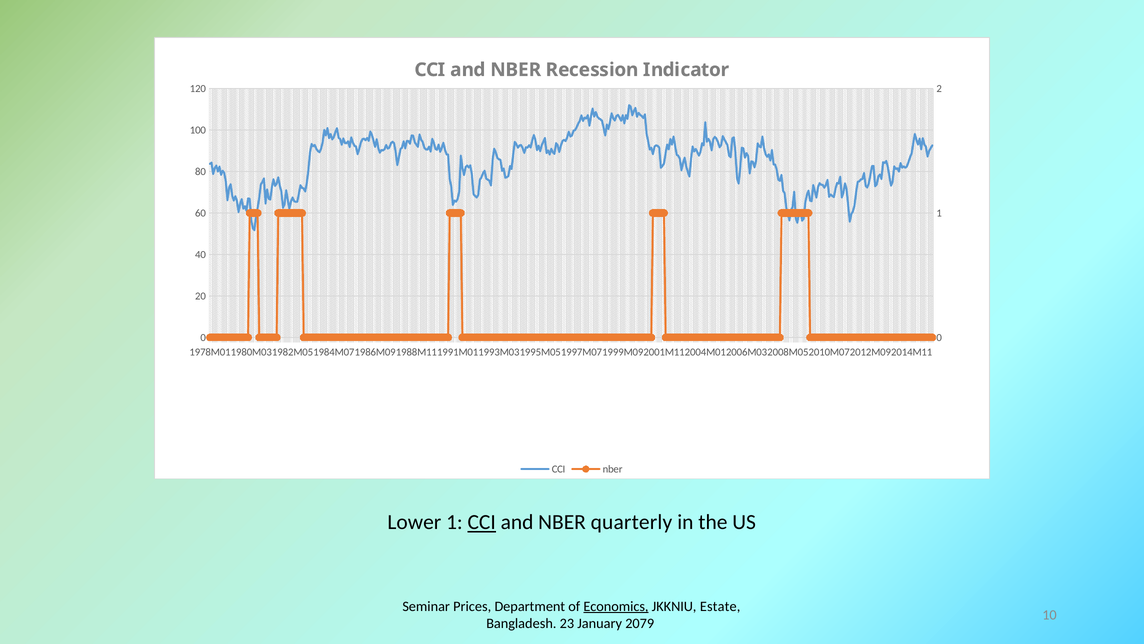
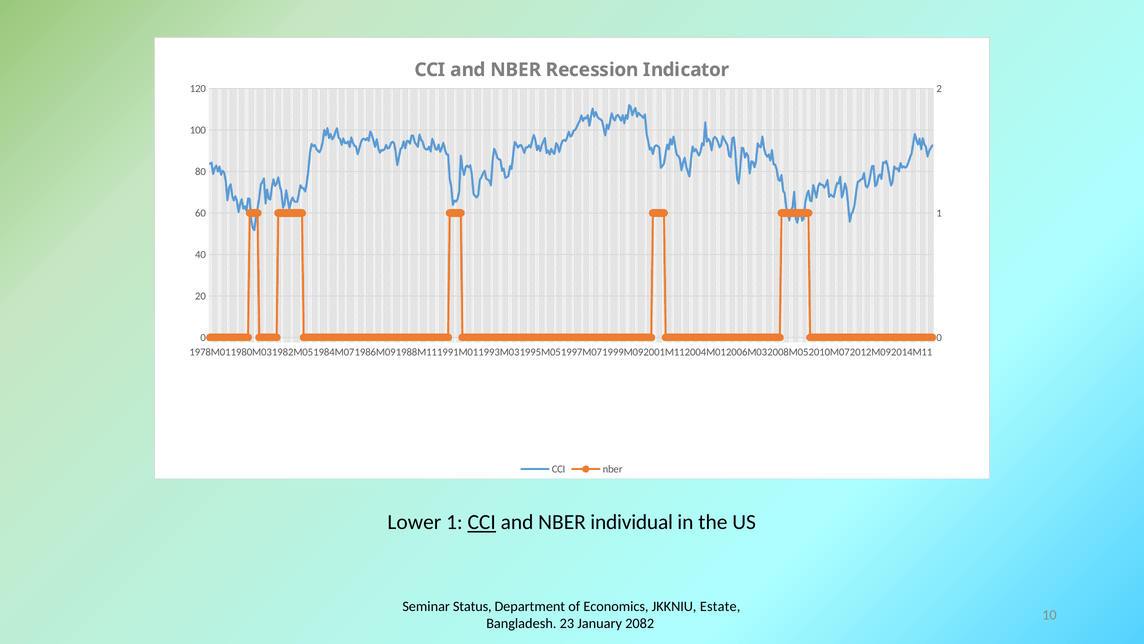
quarterly: quarterly -> individual
Prices: Prices -> Status
Economics underline: present -> none
2079: 2079 -> 2082
